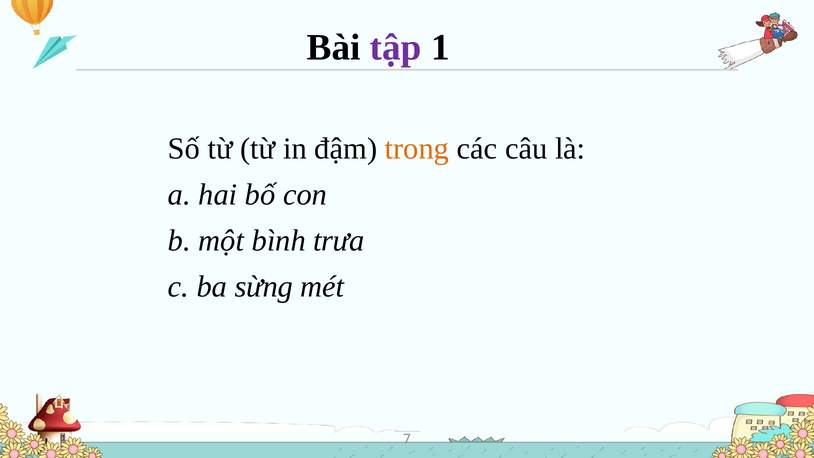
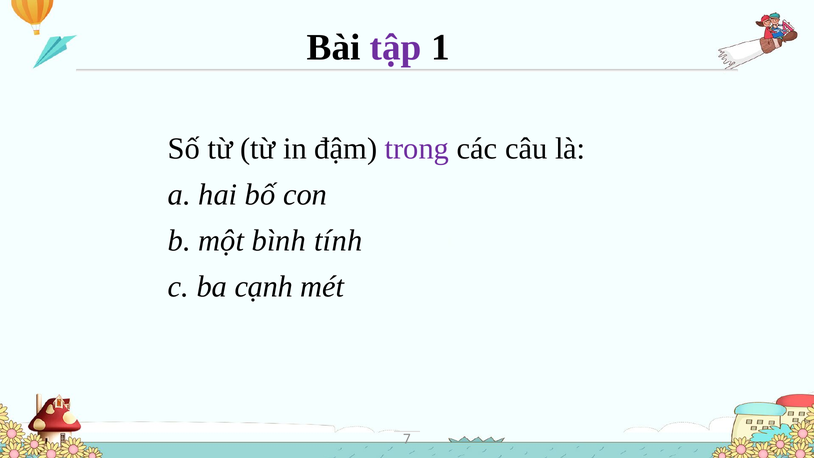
trong colour: orange -> purple
trưa: trưa -> tính
sừng: sừng -> cạnh
